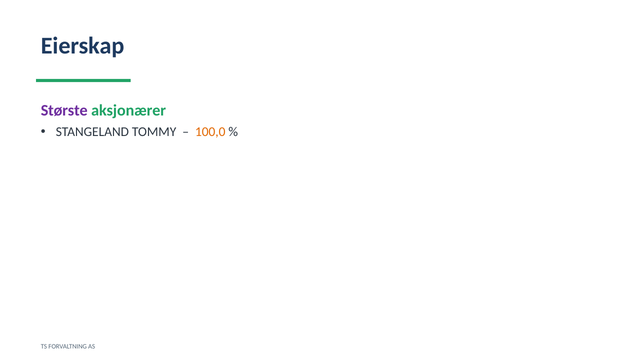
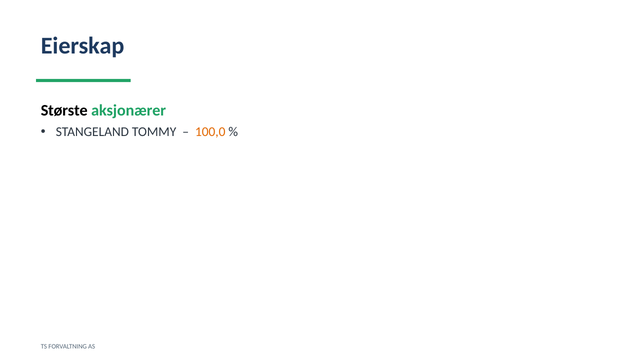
Største colour: purple -> black
